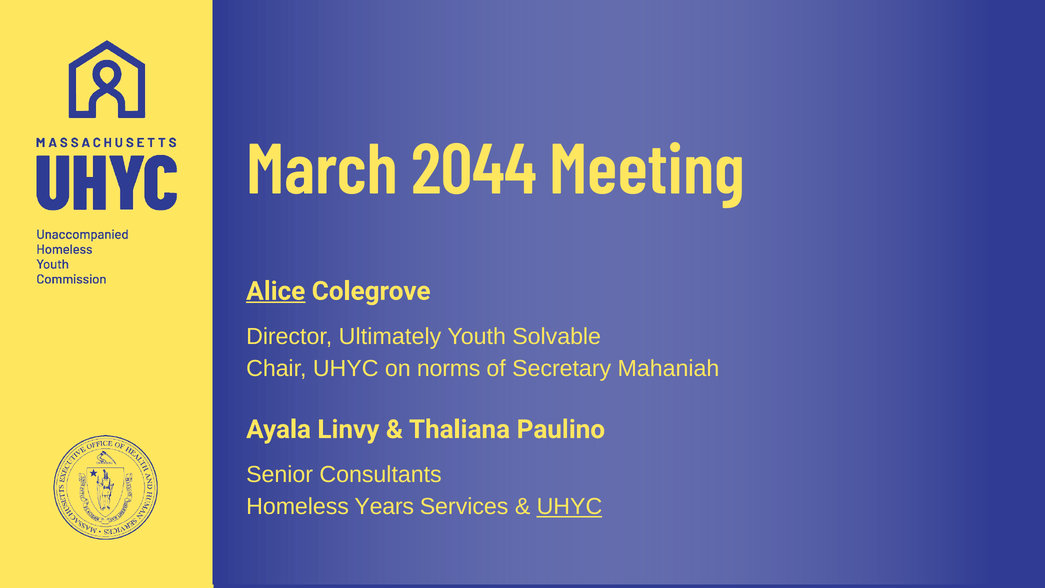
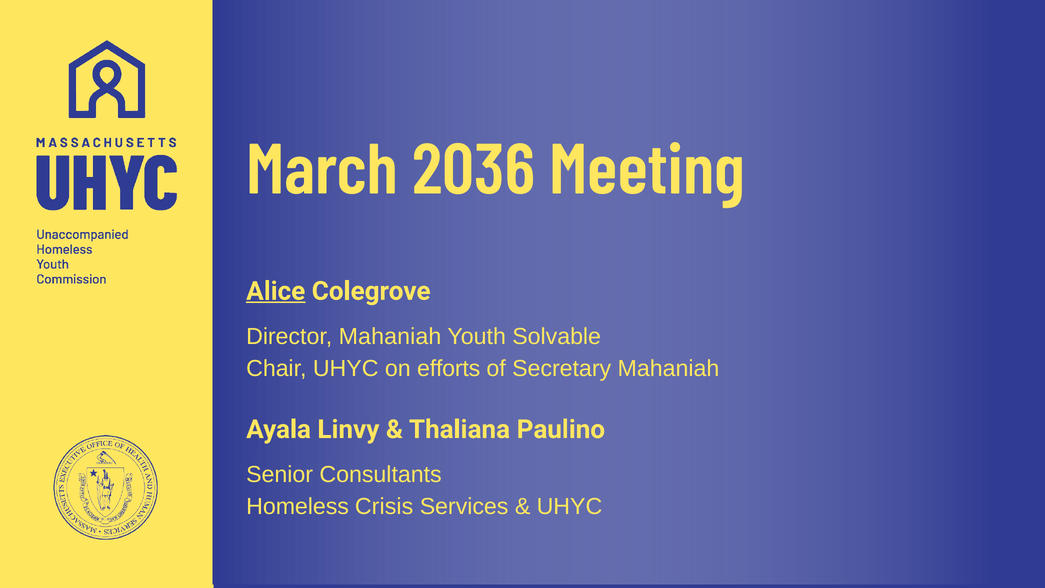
2044: 2044 -> 2036
Director Ultimately: Ultimately -> Mahaniah
norms: norms -> efforts
Years: Years -> Crisis
UHYC at (569, 507) underline: present -> none
